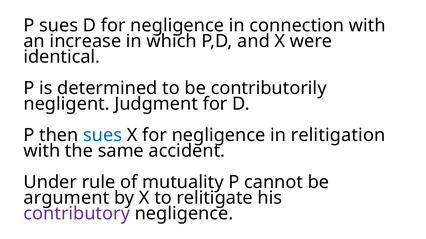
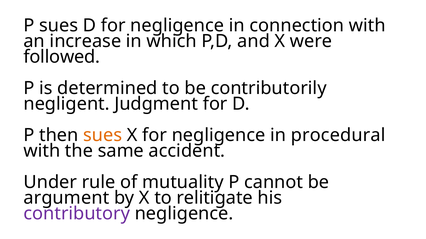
identical: identical -> followed
sues at (103, 136) colour: blue -> orange
relitigation: relitigation -> procedural
